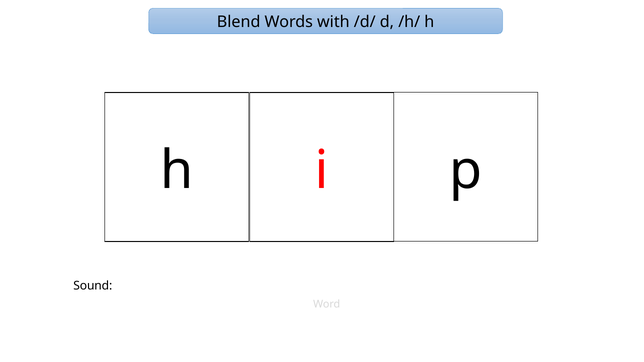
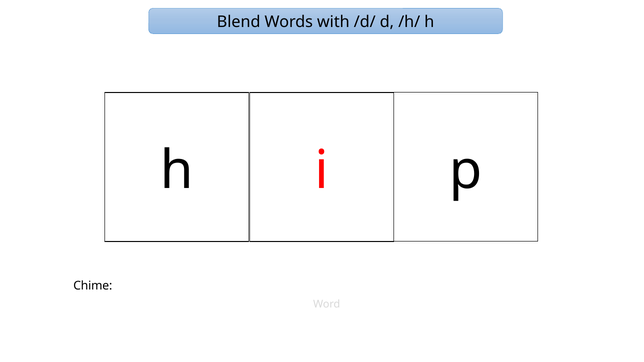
Sound: Sound -> Chime
